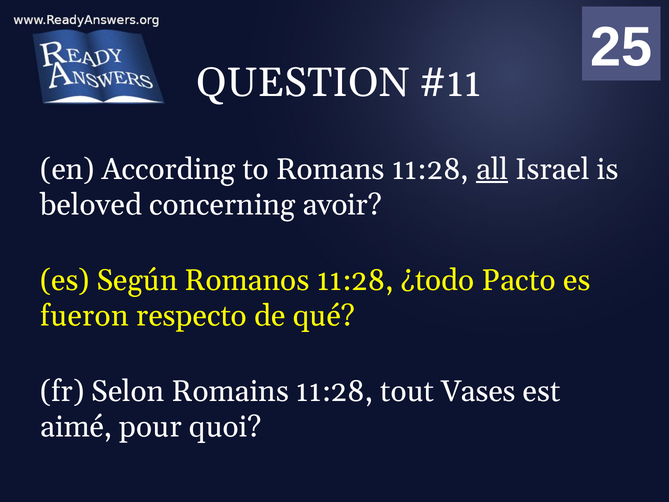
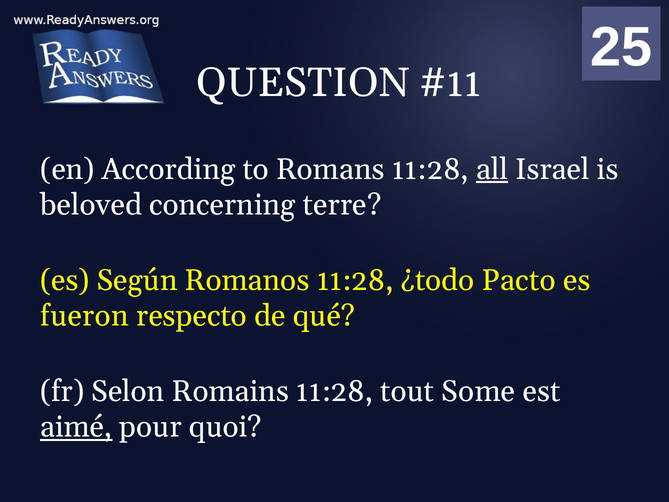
avoir: avoir -> terre
Vases: Vases -> Some
aimé underline: none -> present
